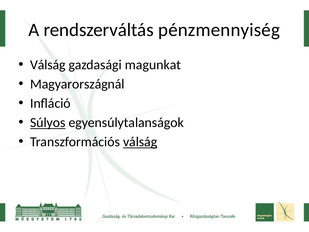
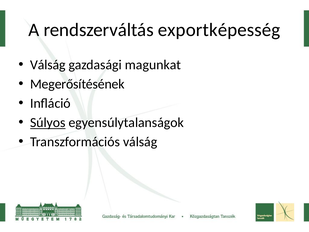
pénzmennyiség: pénzmennyiség -> exportképesség
Magyarországnál: Magyarországnál -> Megerősítésének
válság at (140, 142) underline: present -> none
